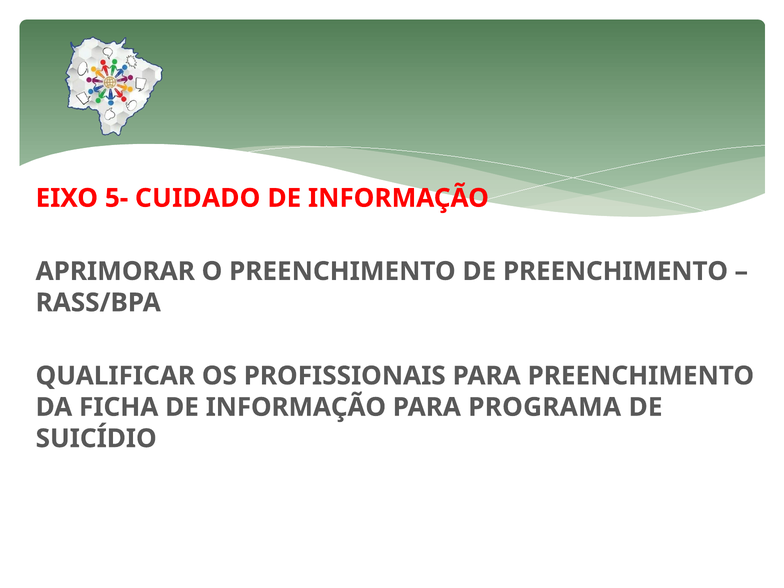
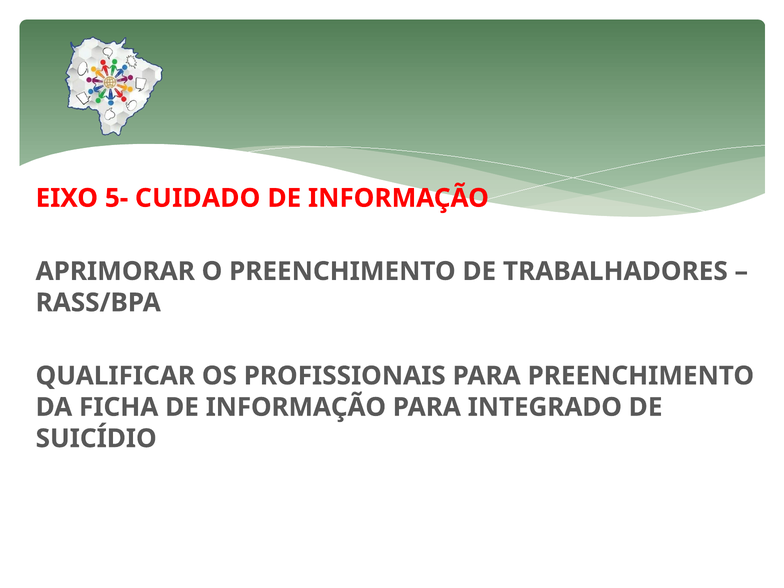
DE PREENCHIMENTO: PREENCHIMENTO -> TRABALHADORES
PROGRAMA: PROGRAMA -> INTEGRADO
